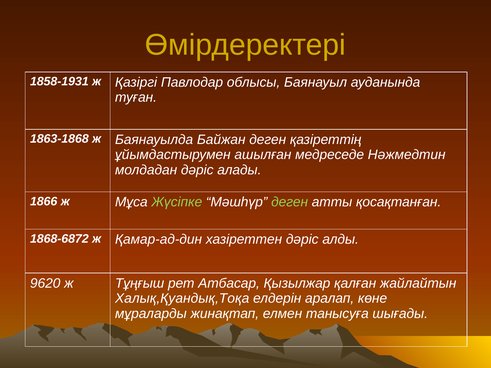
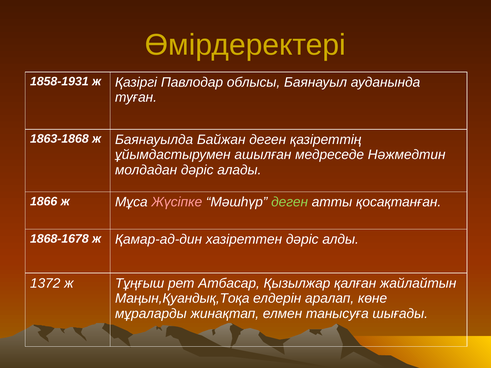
Жүсіпке colour: light green -> pink
1868-6872: 1868-6872 -> 1868-1678
9620: 9620 -> 1372
Халық,Қуандық,Тоқа: Халық,Қуандық,Тоқа -> Маңын,Қуандық,Тоқа
